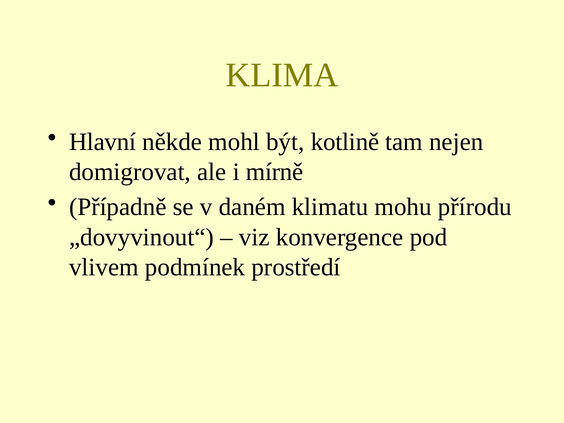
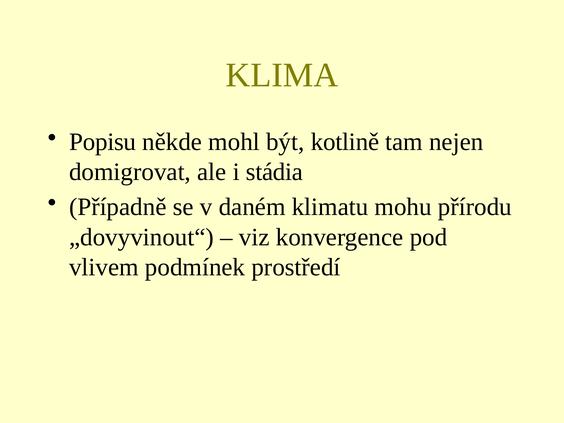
Hlavní: Hlavní -> Popisu
mírně: mírně -> stádia
